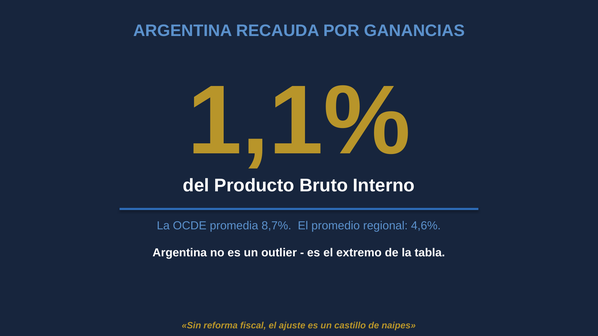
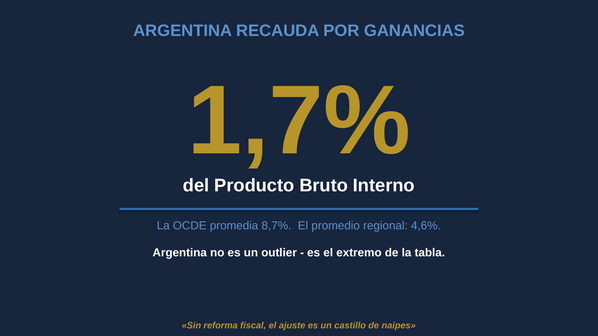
1,1%: 1,1% -> 1,7%
